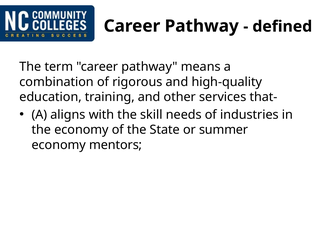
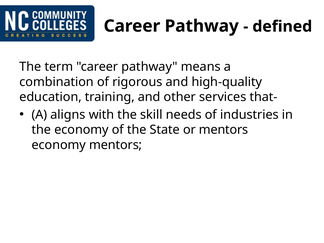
or summer: summer -> mentors
